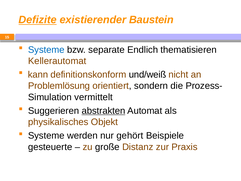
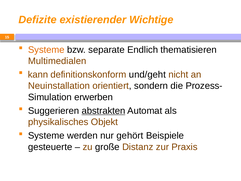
Defizite underline: present -> none
Baustein: Baustein -> Wichtige
Systeme at (46, 50) colour: blue -> orange
Kellerautomat: Kellerautomat -> Multimedialen
und/weiß: und/weiß -> und/geht
Problemlösung: Problemlösung -> Neuinstallation
vermittelt: vermittelt -> erwerben
